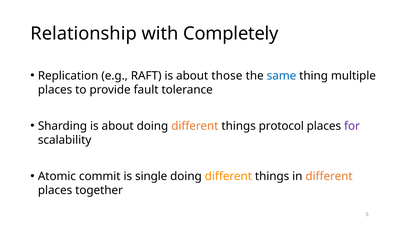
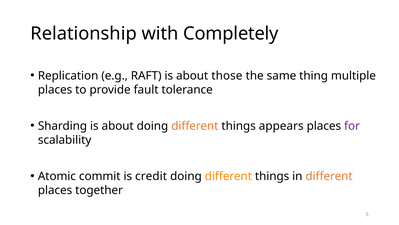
same colour: blue -> black
protocol: protocol -> appears
single: single -> credit
